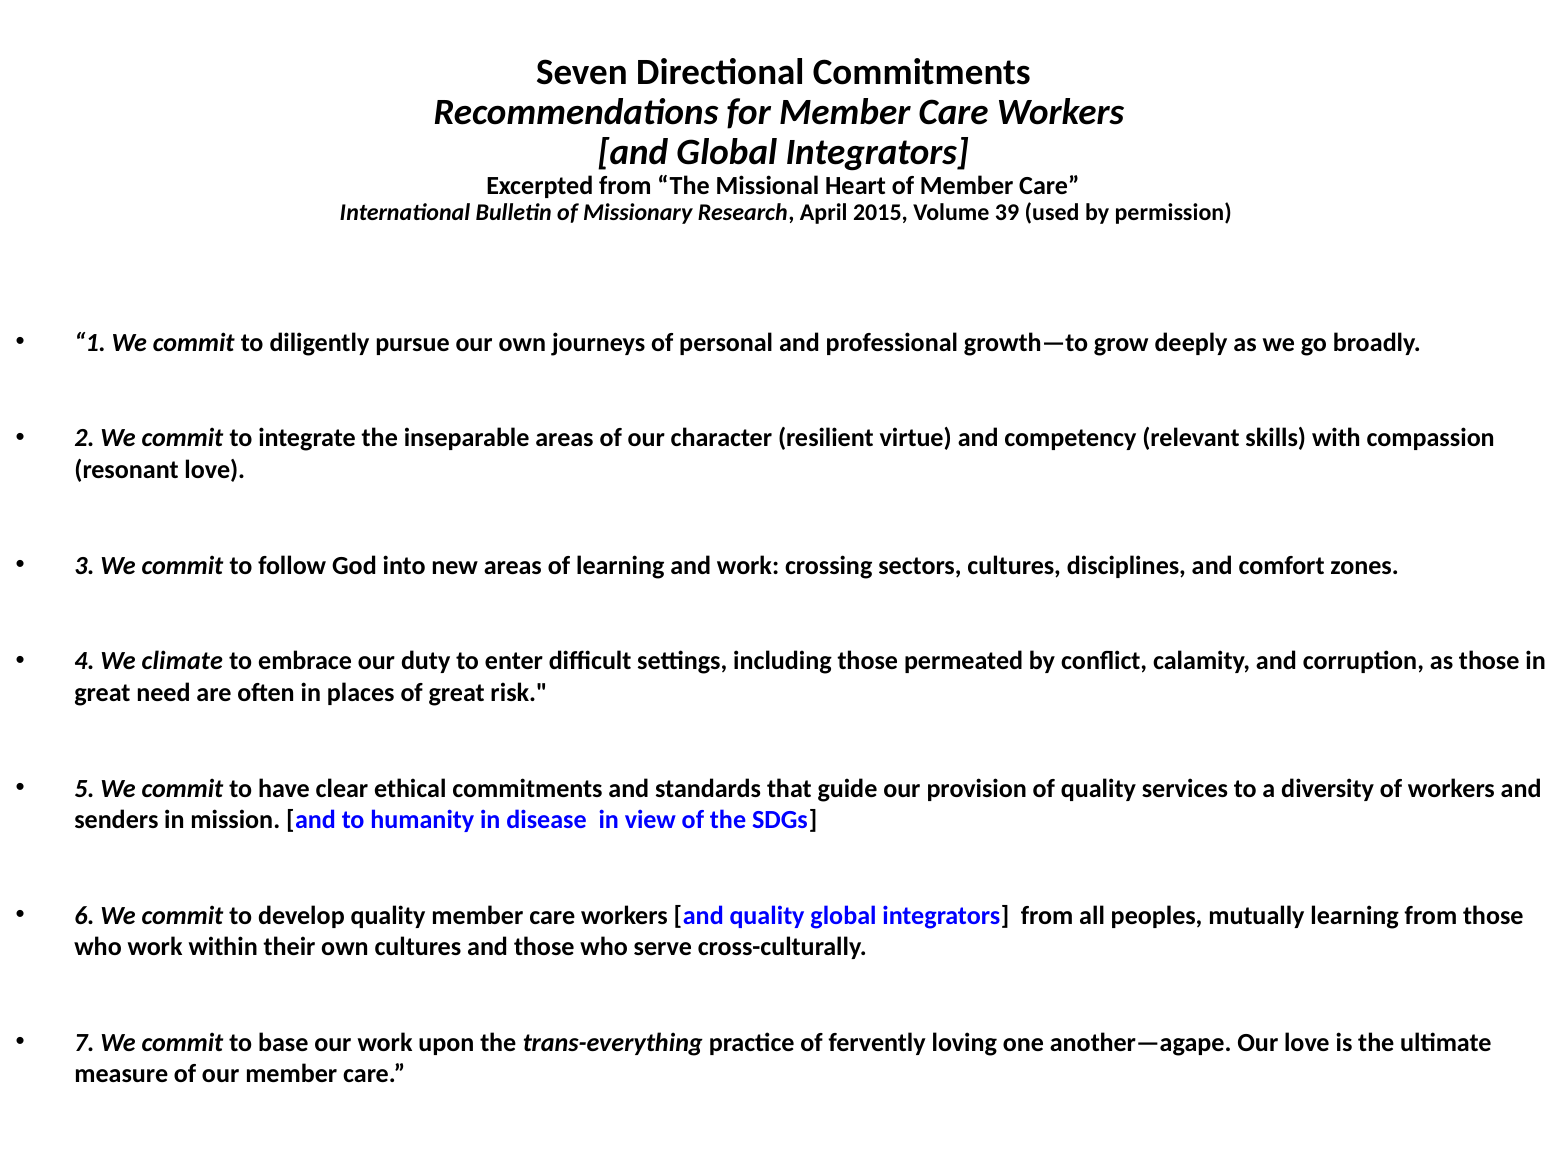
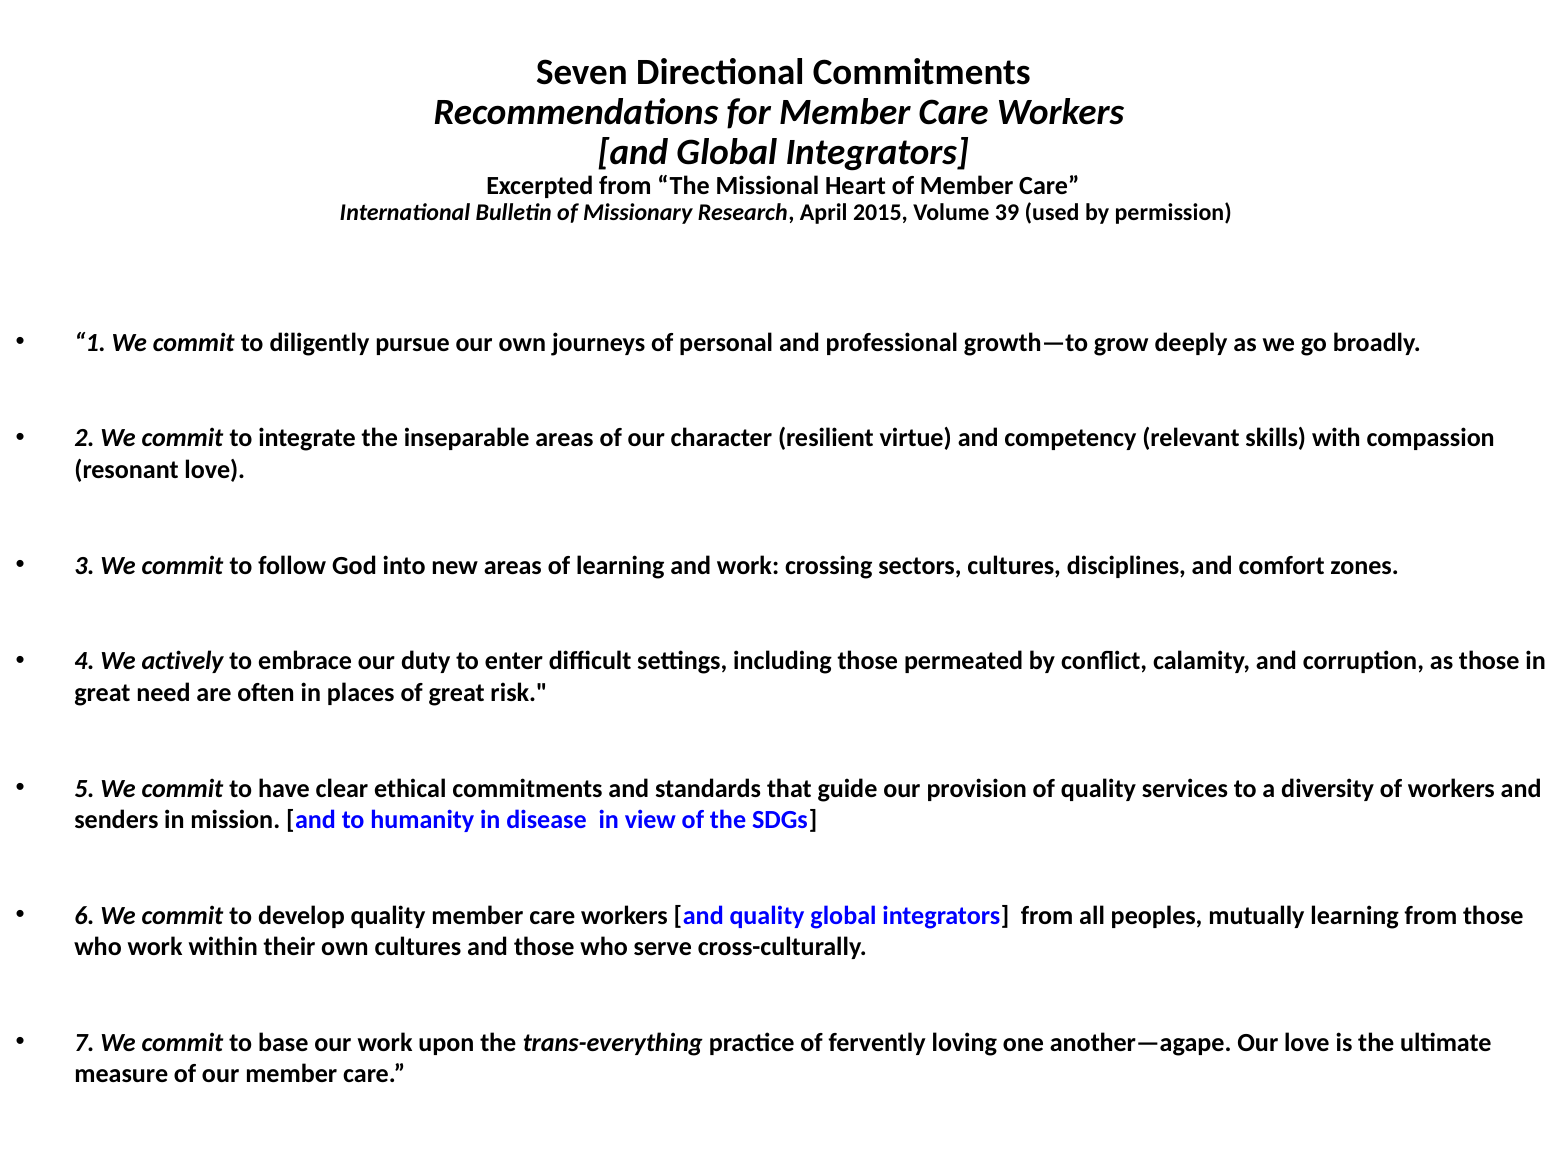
climate: climate -> actively
